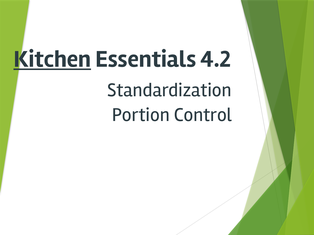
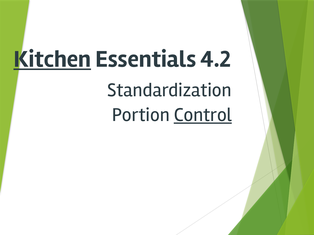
Control underline: none -> present
